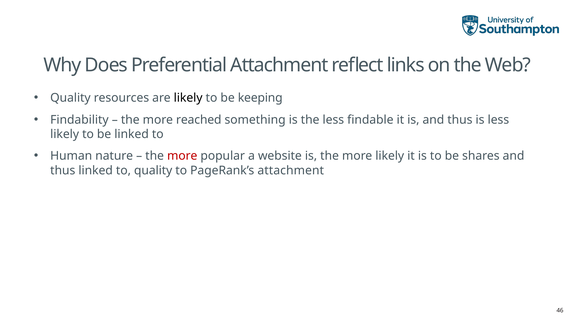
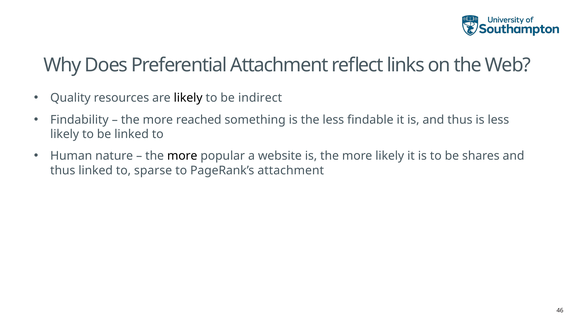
keeping: keeping -> indirect
more at (182, 156) colour: red -> black
to quality: quality -> sparse
